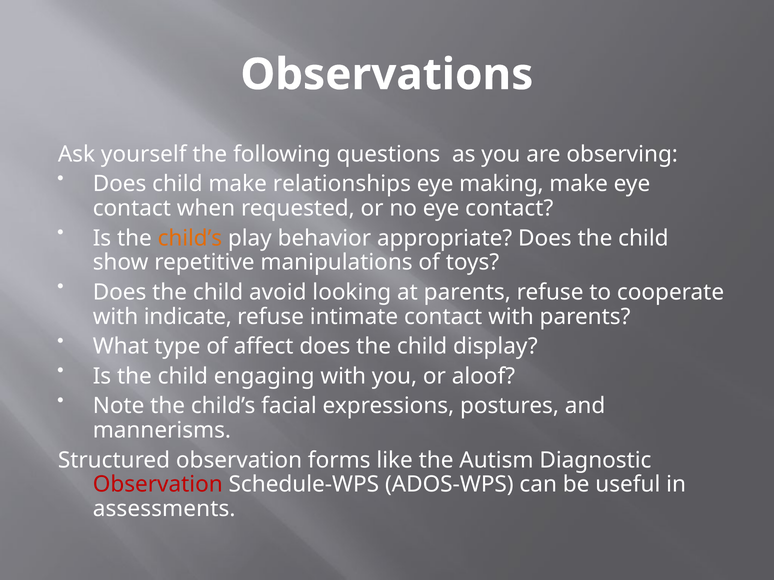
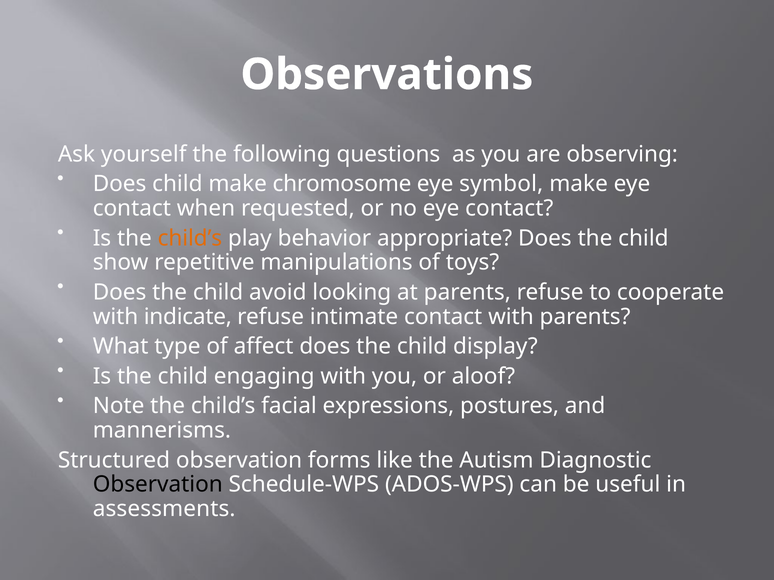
relationships: relationships -> chromosome
making: making -> symbol
Observation at (158, 485) colour: red -> black
